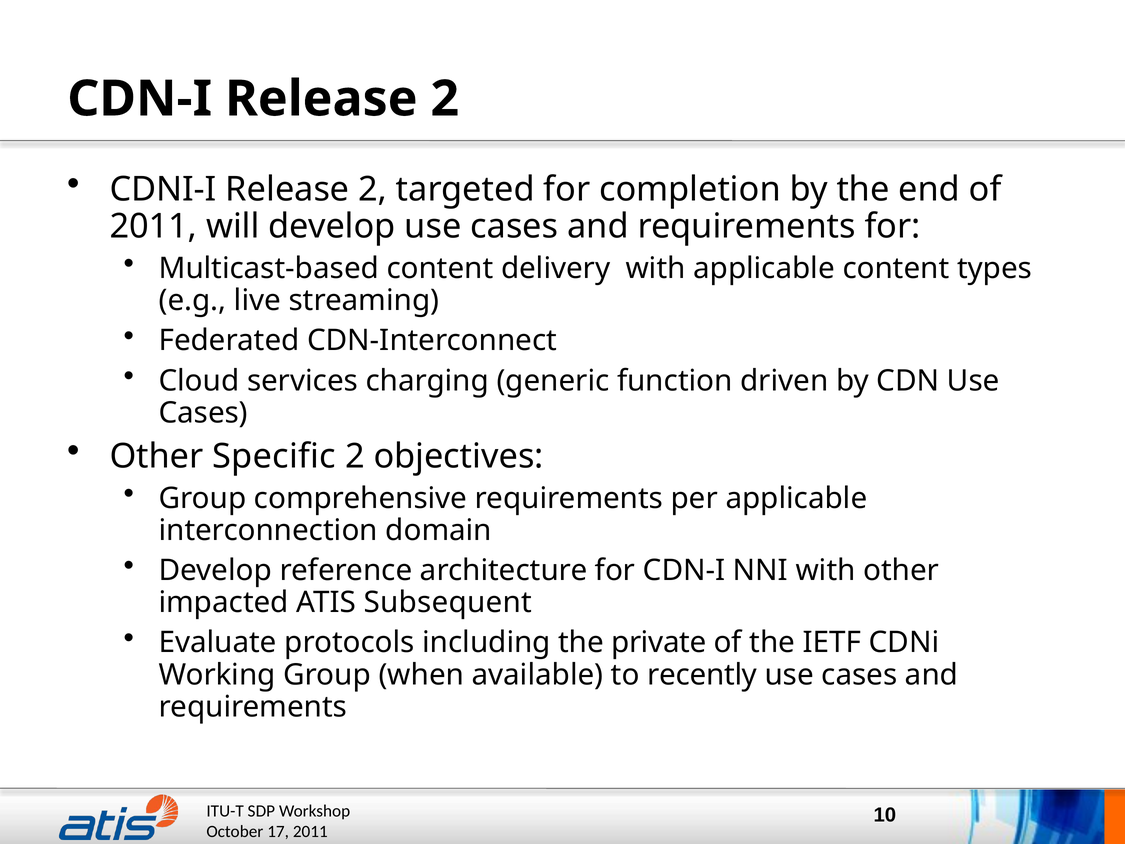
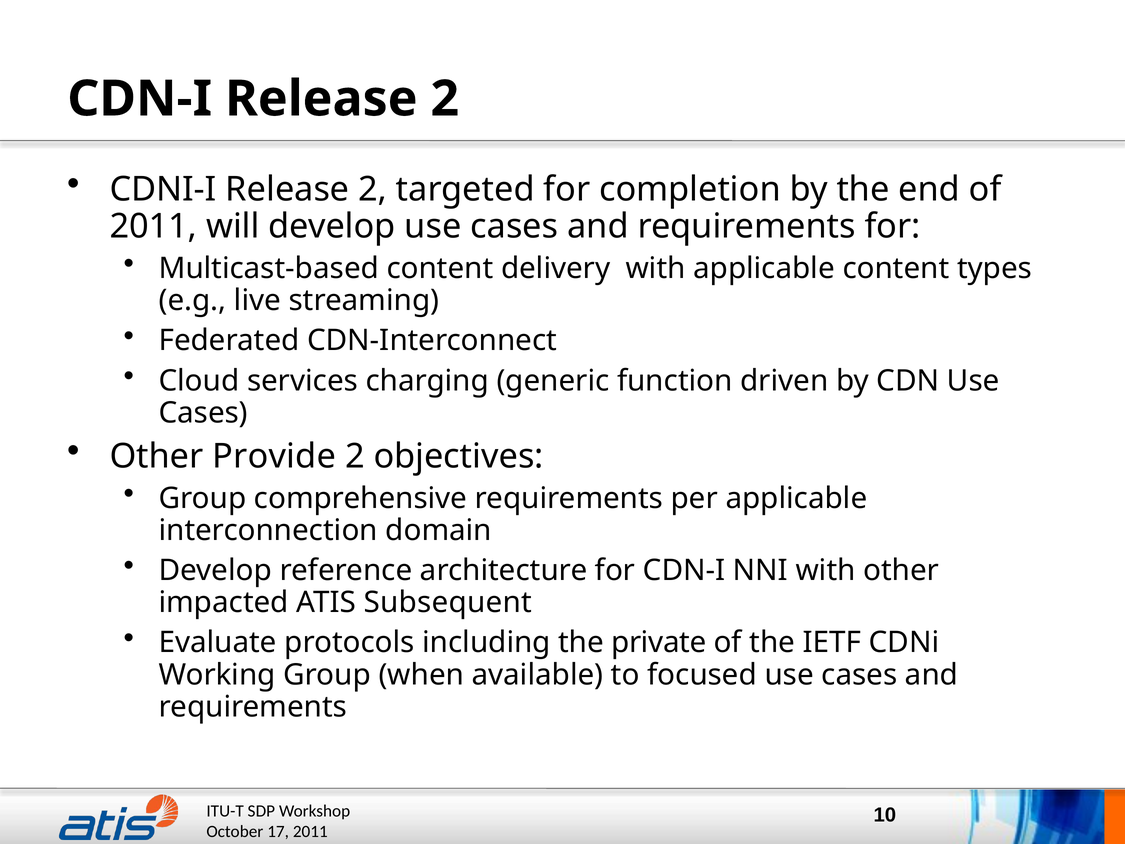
Specific: Specific -> Provide
recently: recently -> focused
